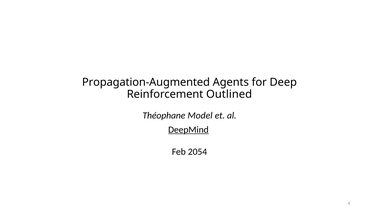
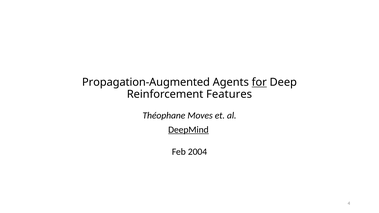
for underline: none -> present
Outlined: Outlined -> Features
Model: Model -> Moves
2054: 2054 -> 2004
